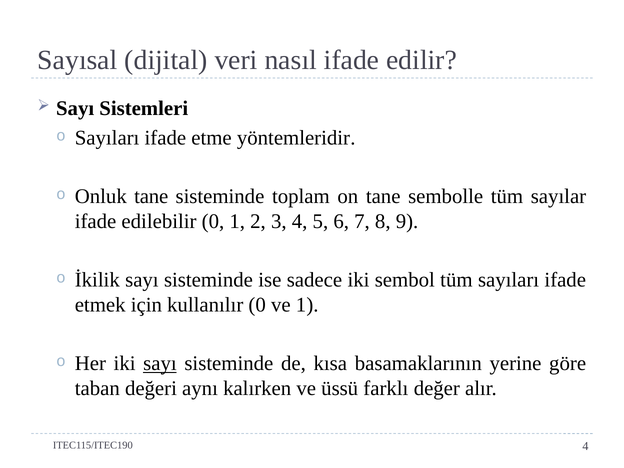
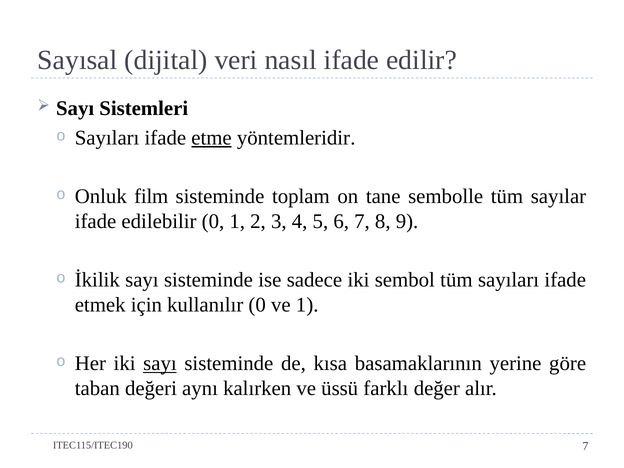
etme underline: none -> present
Onluk tane: tane -> film
ITEC115/ITEC190 4: 4 -> 7
